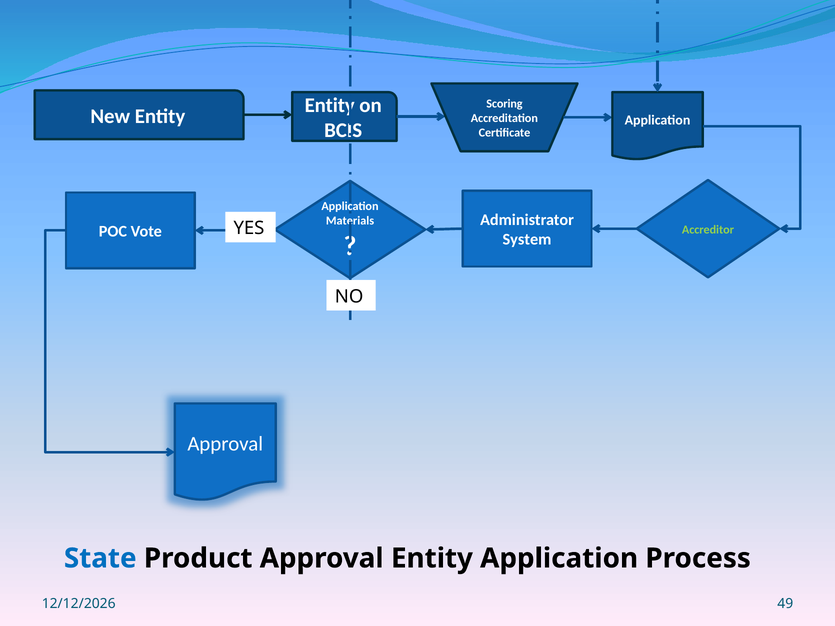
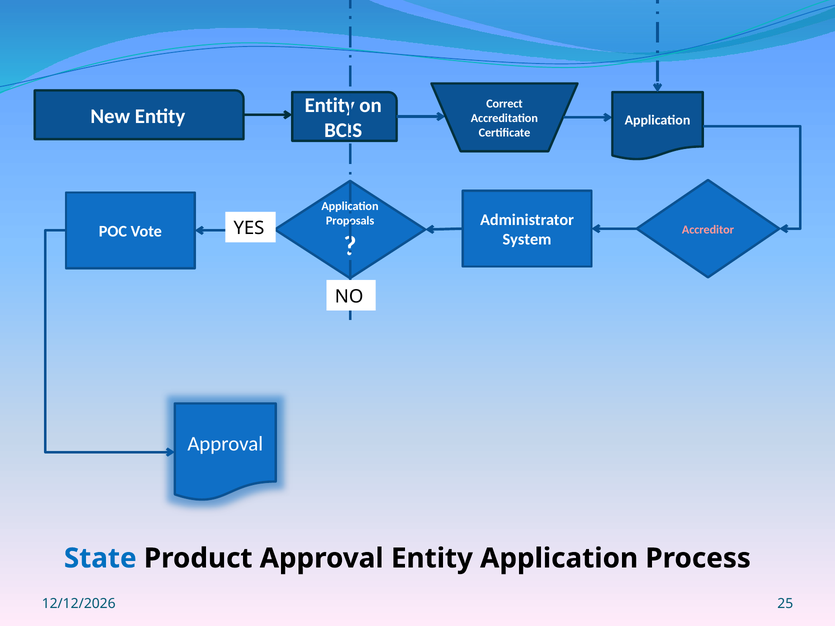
Scoring: Scoring -> Correct
Materials: Materials -> Proposals
Accreditor colour: light green -> pink
49: 49 -> 25
